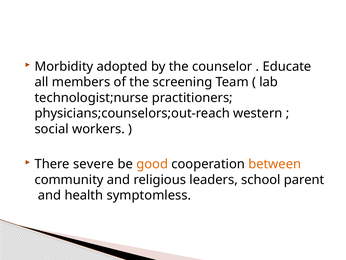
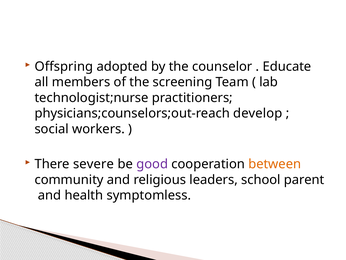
Morbidity: Morbidity -> Offspring
western: western -> develop
good colour: orange -> purple
